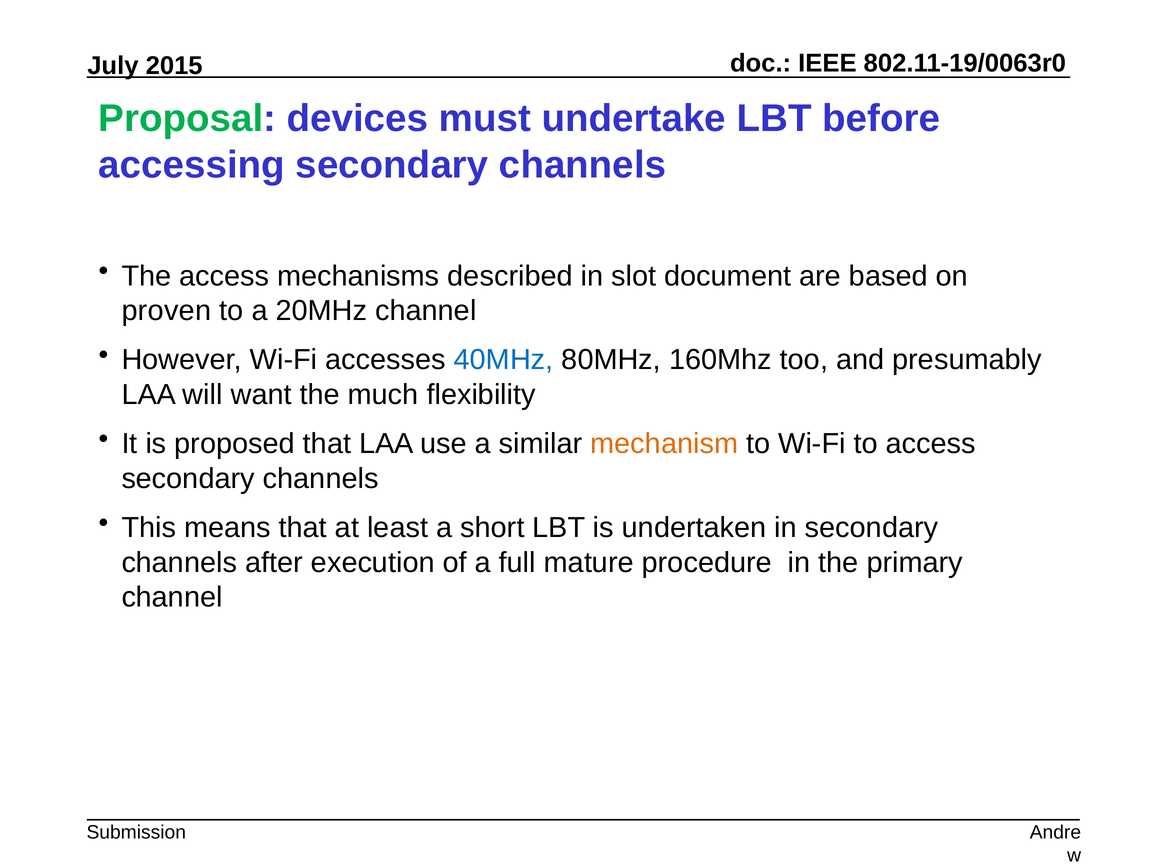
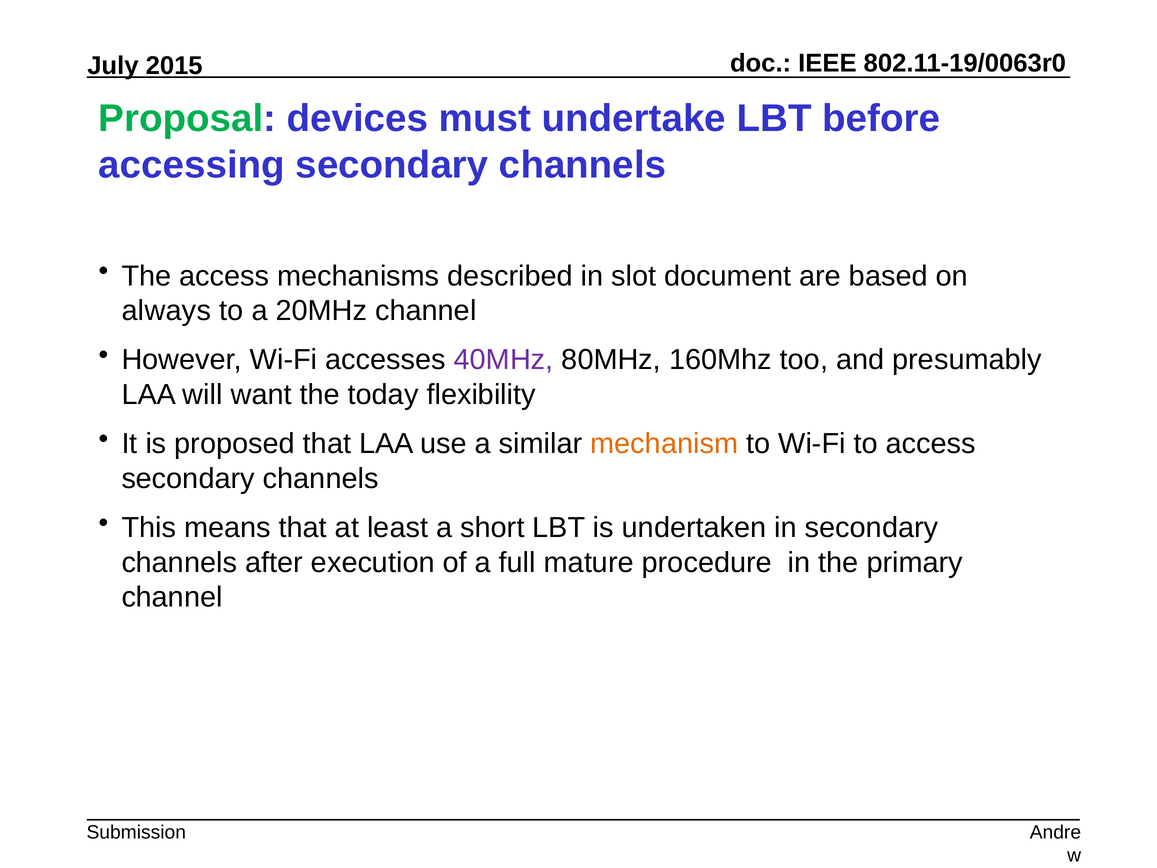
proven: proven -> always
40MHz colour: blue -> purple
much: much -> today
